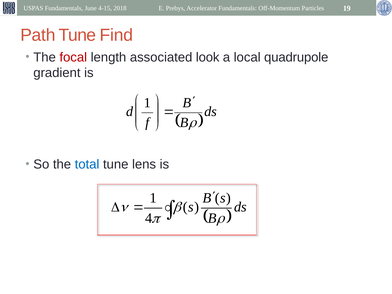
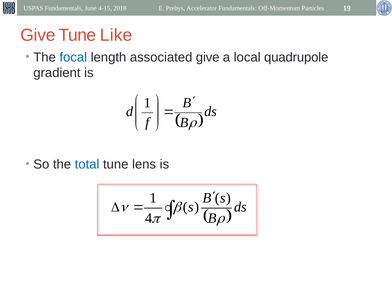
Path at (38, 35): Path -> Give
Find: Find -> Like
focal colour: red -> blue
associated look: look -> give
